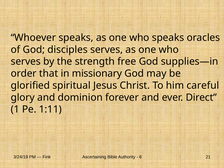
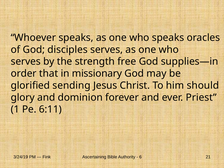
spiritual: spiritual -> sending
careful: careful -> should
Direct: Direct -> Priest
1:11: 1:11 -> 6:11
